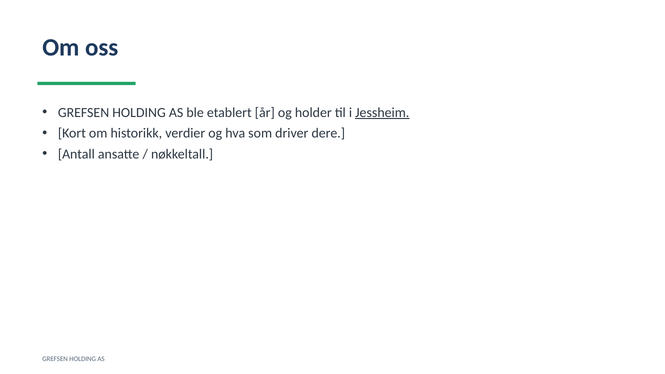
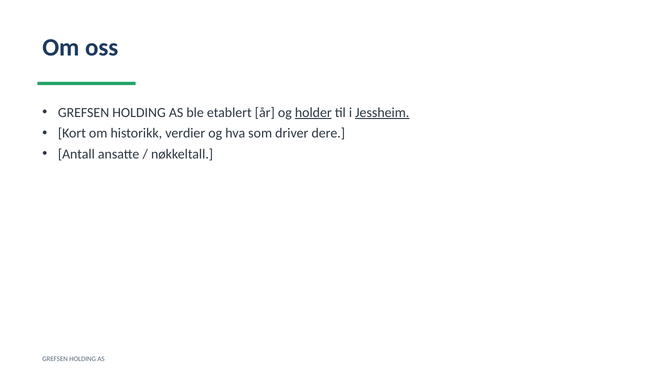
holder underline: none -> present
